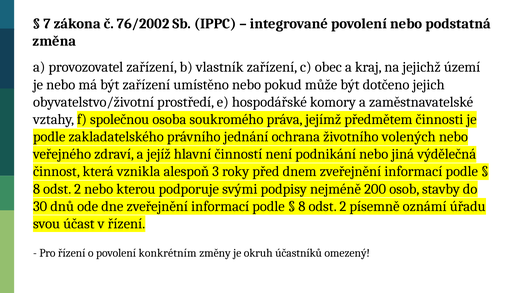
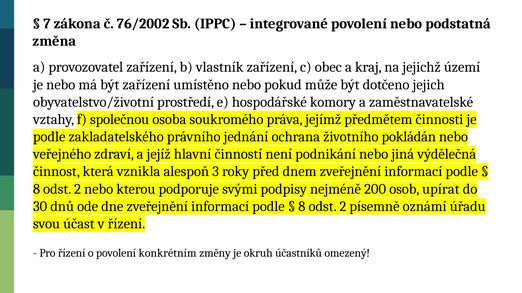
volených: volených -> pokládán
stavby: stavby -> upírat
